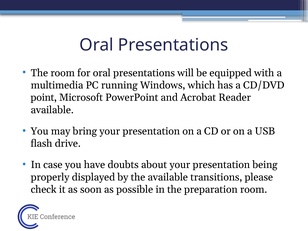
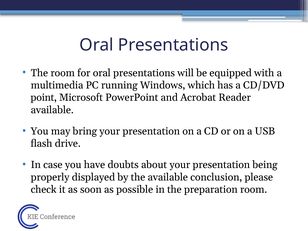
transitions: transitions -> conclusion
